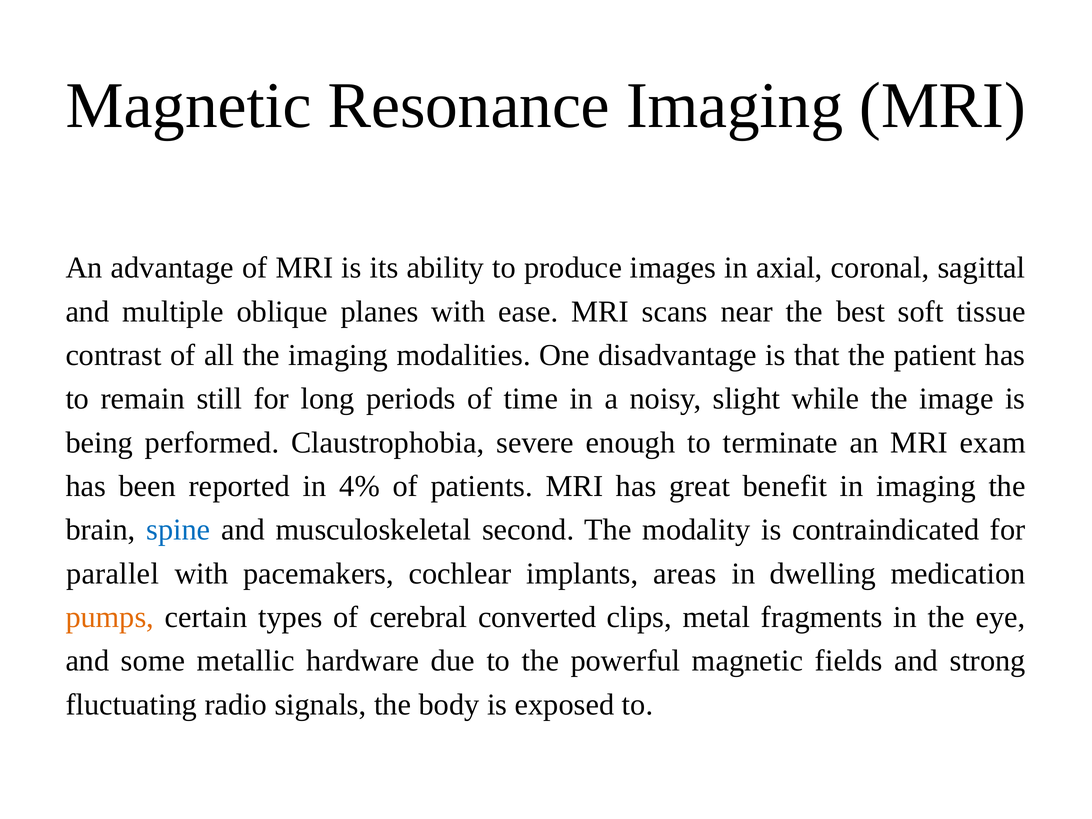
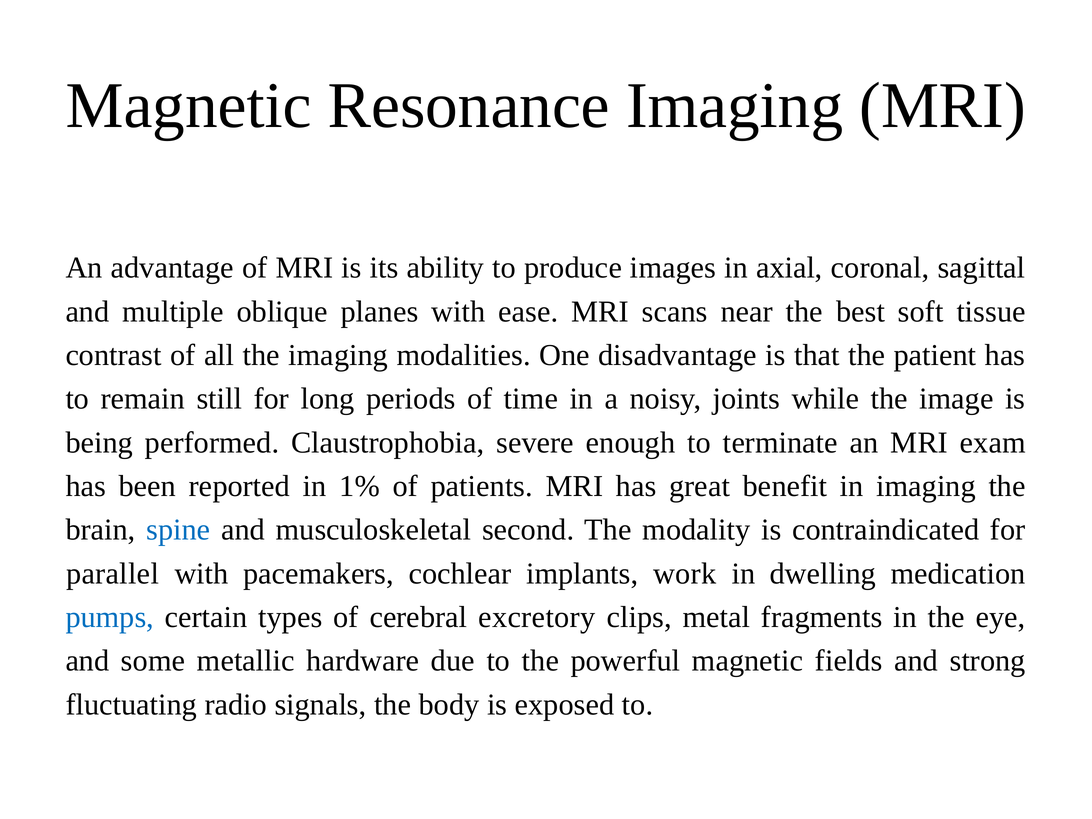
slight: slight -> joints
4%: 4% -> 1%
areas: areas -> work
pumps colour: orange -> blue
converted: converted -> excretory
